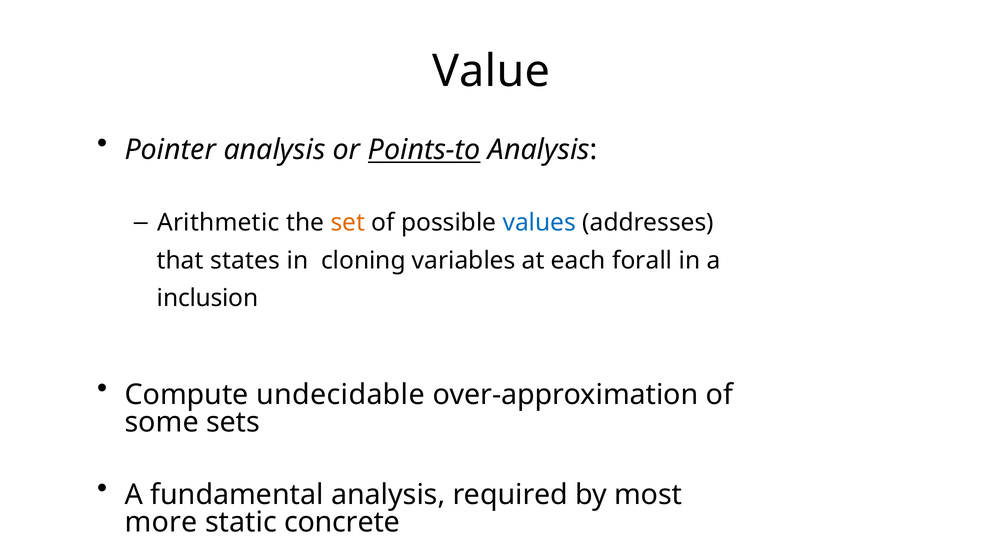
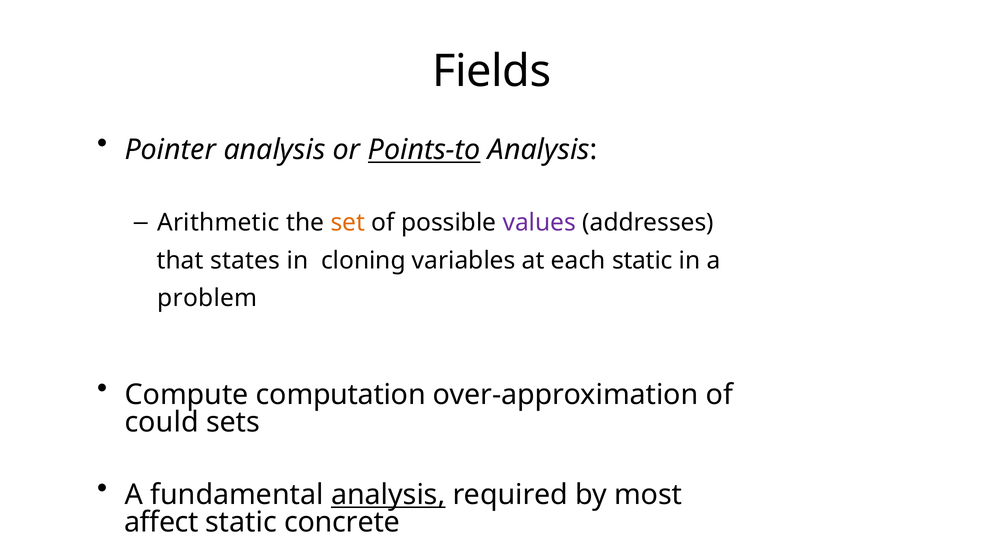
Value: Value -> Fields
values colour: blue -> purple
each forall: forall -> static
inclusion: inclusion -> problem
undecidable: undecidable -> computation
some: some -> could
analysis at (388, 495) underline: none -> present
more: more -> affect
